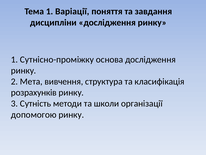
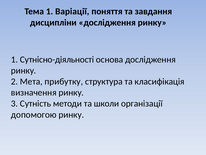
Сутнісно-проміжку: Сутнісно-проміжку -> Сутнісно-діяльності
вивчення: вивчення -> прибутку
розрахунків: розрахунків -> визначення
